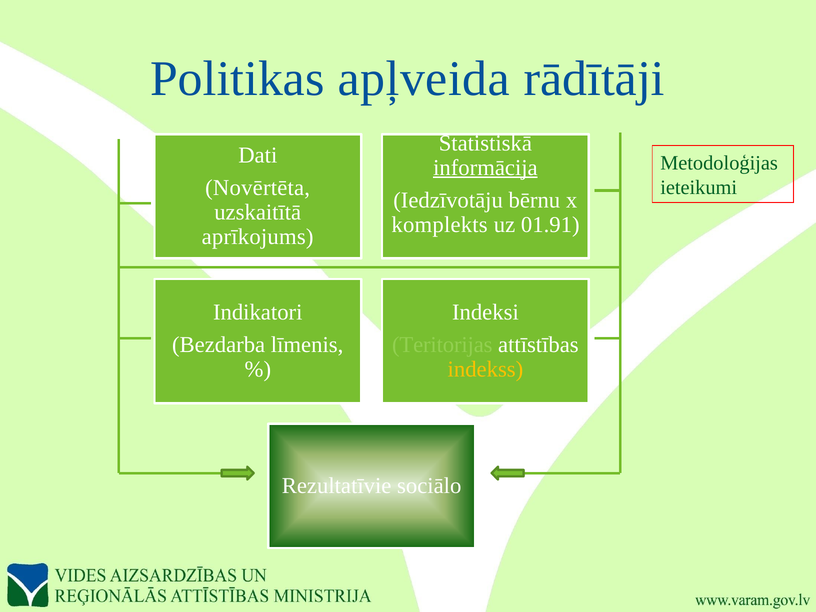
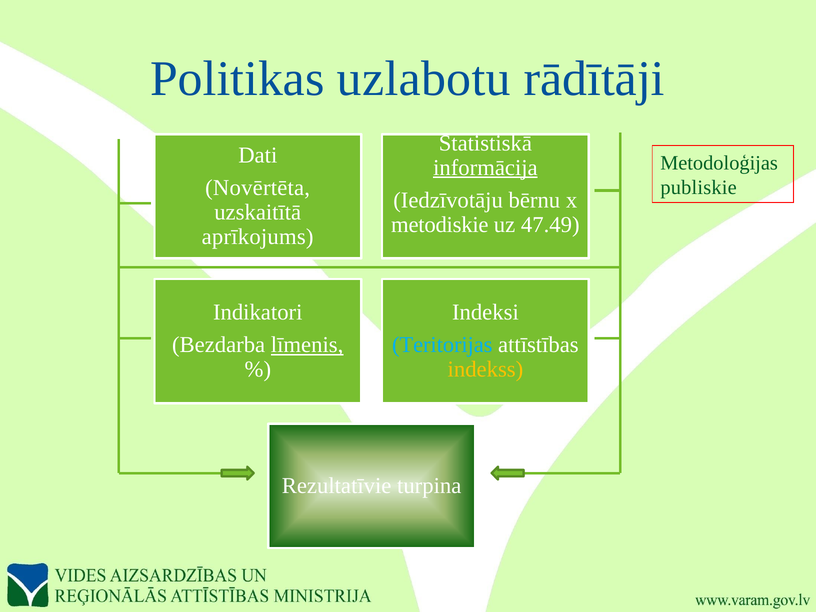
apļveida: apļveida -> uzlabotu
ieteikumi: ieteikumi -> publiskie
komplekts: komplekts -> metodiskie
01.91: 01.91 -> 47.49
līmenis underline: none -> present
Teritorijas colour: light green -> light blue
sociālo: sociālo -> turpina
